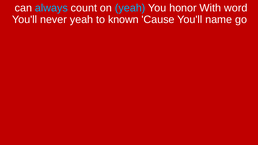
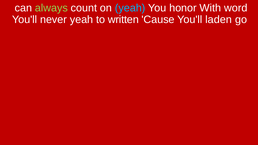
always colour: light blue -> light green
known: known -> written
name: name -> laden
